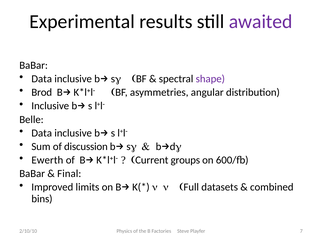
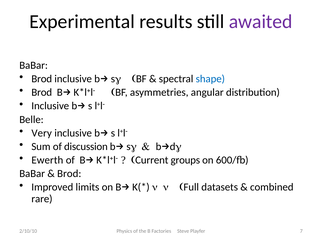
Data at (42, 79): Data -> Brod
shape colour: purple -> blue
Data at (42, 133): Data -> Very
Final at (69, 173): Final -> Brod
bins: bins -> rare
